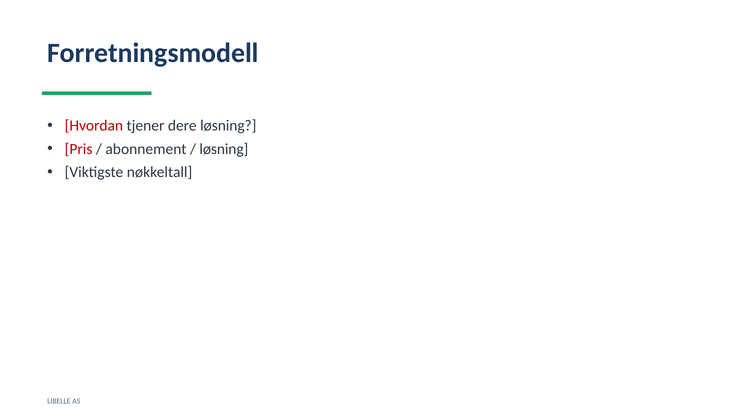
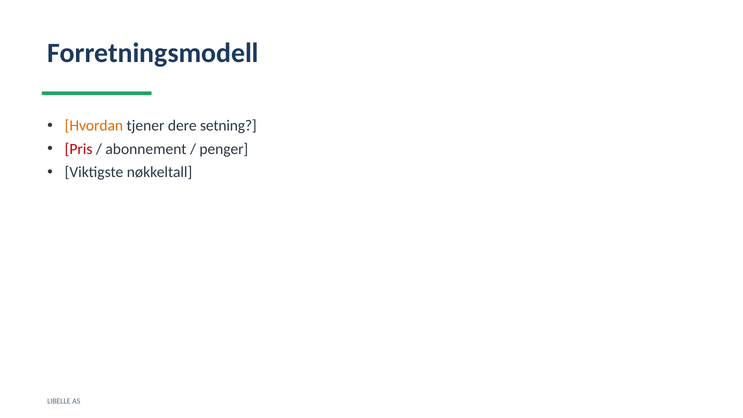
Hvordan colour: red -> orange
dere løsning: løsning -> setning
løsning at (224, 149): løsning -> penger
